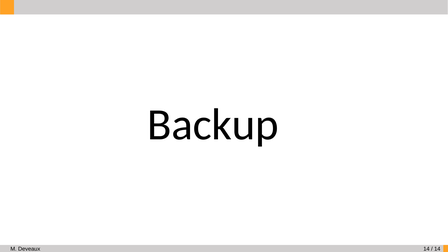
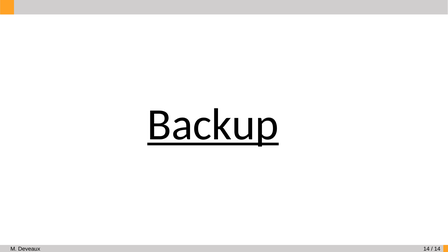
Backup underline: none -> present
